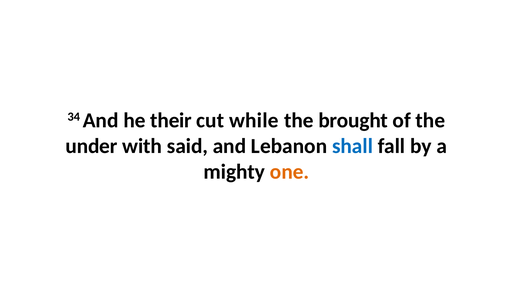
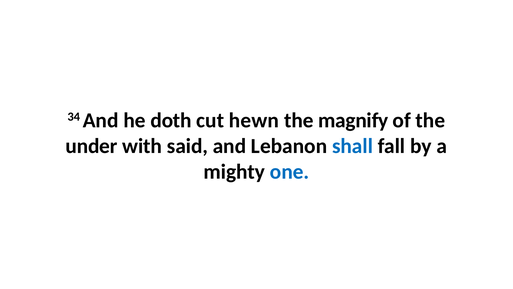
their: their -> doth
while: while -> hewn
brought: brought -> magnify
one colour: orange -> blue
